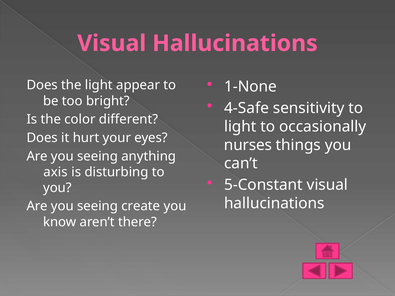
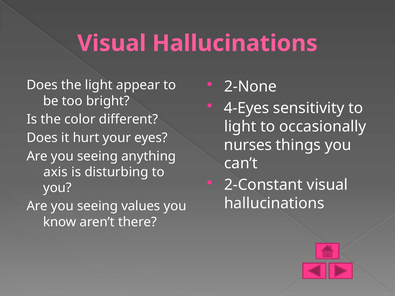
1-None: 1-None -> 2-None
4-Safe: 4-Safe -> 4-Eyes
5-Constant: 5-Constant -> 2-Constant
create: create -> values
